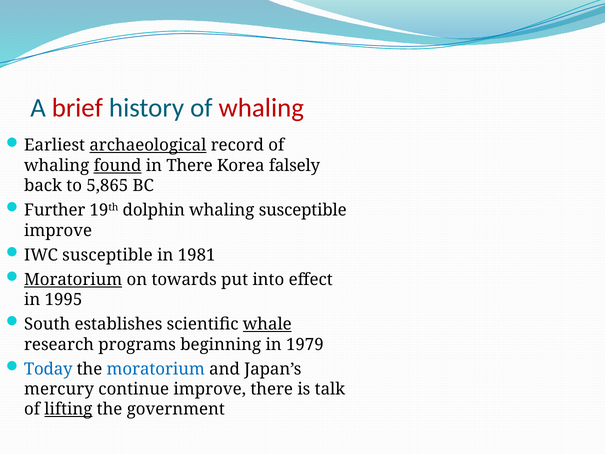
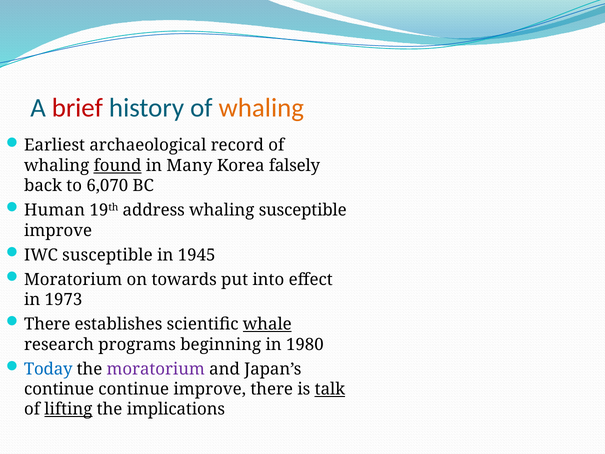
whaling at (261, 108) colour: red -> orange
archaeological underline: present -> none
in There: There -> Many
5,865: 5,865 -> 6,070
Further: Further -> Human
dolphin: dolphin -> address
1981: 1981 -> 1945
Moratorium at (73, 279) underline: present -> none
1995: 1995 -> 1973
South at (47, 324): South -> There
1979: 1979 -> 1980
moratorium at (156, 369) colour: blue -> purple
mercury at (59, 389): mercury -> continue
talk underline: none -> present
government: government -> implications
